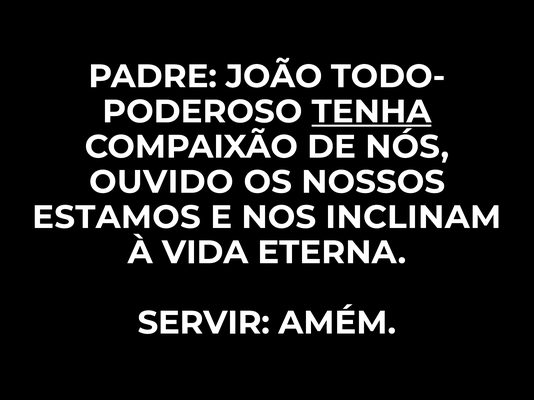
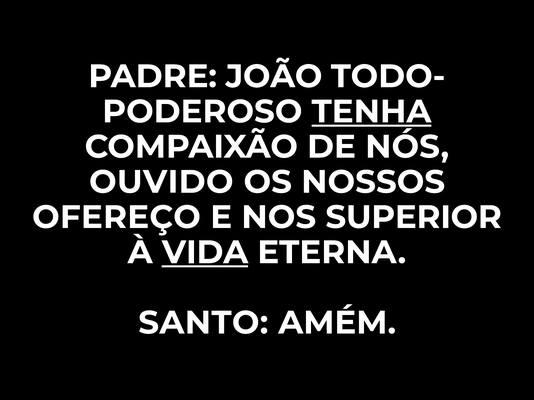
ESTAMOS: ESTAMOS -> OFEREÇO
INCLINAM: INCLINAM -> SUPERIOR
VIDA underline: none -> present
SERVIR: SERVIR -> SANTO
